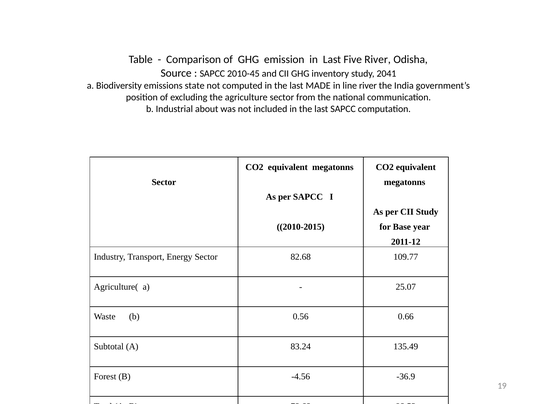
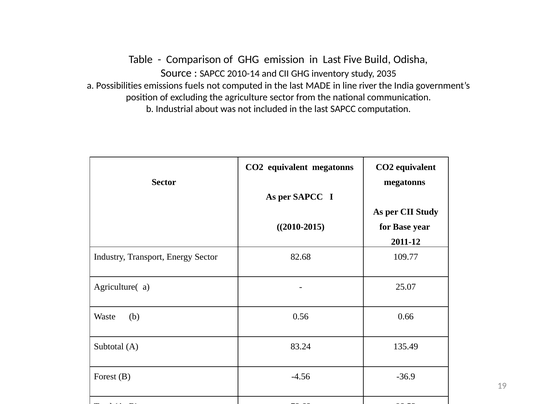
Five River: River -> Build
2010-45: 2010-45 -> 2010-14
2041: 2041 -> 2035
Biodiversity: Biodiversity -> Possibilities
state: state -> fuels
